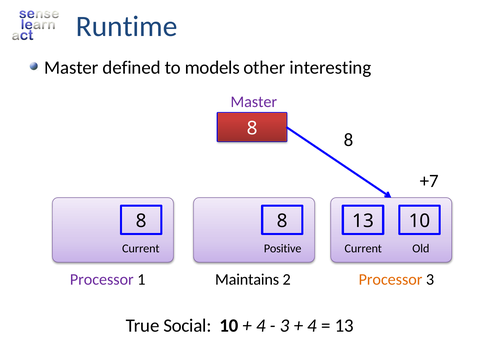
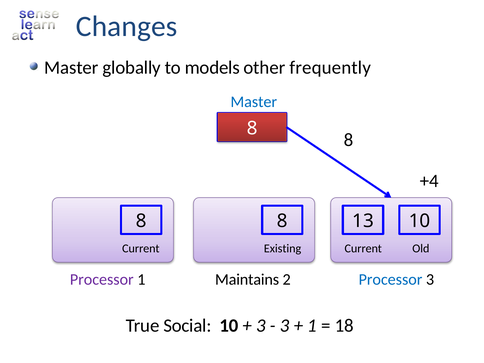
Runtime: Runtime -> Changes
defined: defined -> globally
interesting: interesting -> frequently
Master at (254, 102) colour: purple -> blue
+7: +7 -> +4
Positive: Positive -> Existing
Processor at (390, 279) colour: orange -> blue
4 at (261, 326): 4 -> 3
4 at (312, 326): 4 -> 1
13 at (344, 326): 13 -> 18
